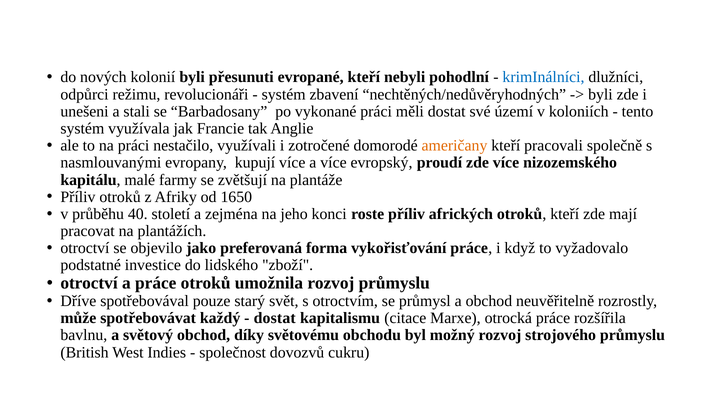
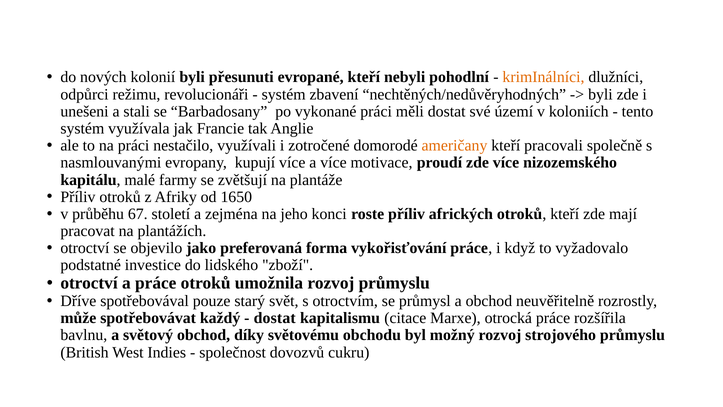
krimInálníci colour: blue -> orange
evropský: evropský -> motivace
40: 40 -> 67
